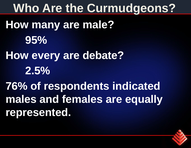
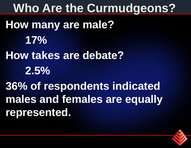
95%: 95% -> 17%
every: every -> takes
76%: 76% -> 36%
